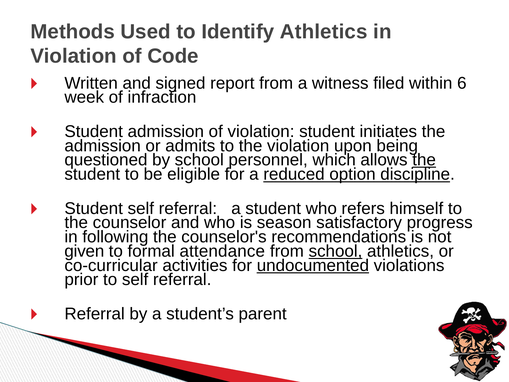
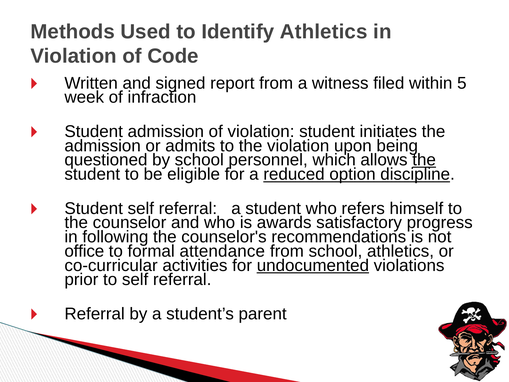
6: 6 -> 5
season: season -> awards
given: given -> office
school at (335, 251) underline: present -> none
